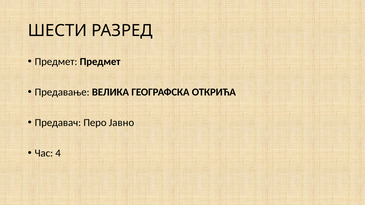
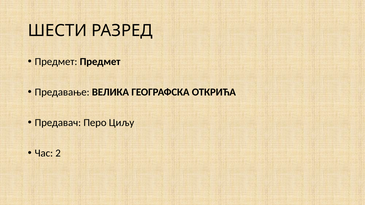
Јавно: Јавно -> Циљу
4: 4 -> 2
